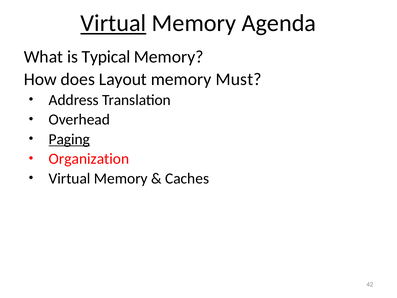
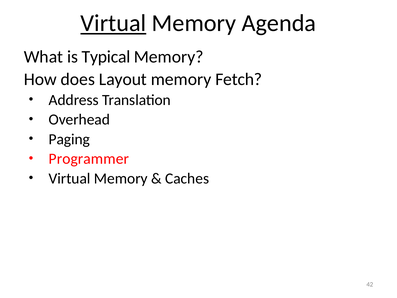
Must: Must -> Fetch
Paging underline: present -> none
Organization: Organization -> Programmer
